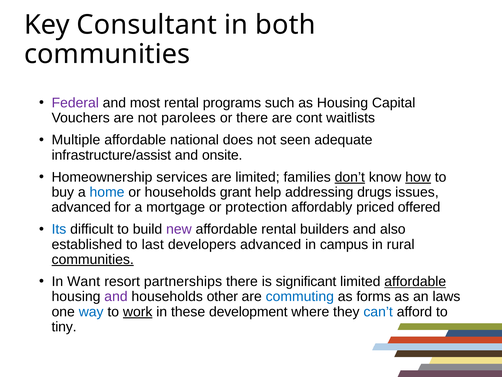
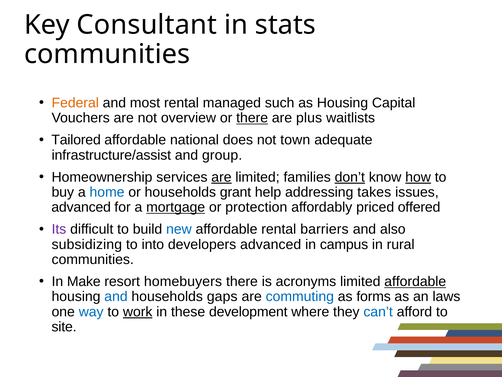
both: both -> stats
Federal colour: purple -> orange
programs: programs -> managed
parolees: parolees -> overview
there at (252, 118) underline: none -> present
cont: cont -> plus
Multiple: Multiple -> Tailored
seen: seen -> town
onsite: onsite -> group
are at (221, 177) underline: none -> present
drugs: drugs -> takes
mortgage underline: none -> present
Its colour: blue -> purple
new colour: purple -> blue
builders: builders -> barriers
established: established -> subsidizing
last: last -> into
communities at (93, 259) underline: present -> none
Want: Want -> Make
partnerships: partnerships -> homebuyers
significant: significant -> acronyms
and at (116, 296) colour: purple -> blue
other: other -> gaps
tiny: tiny -> site
